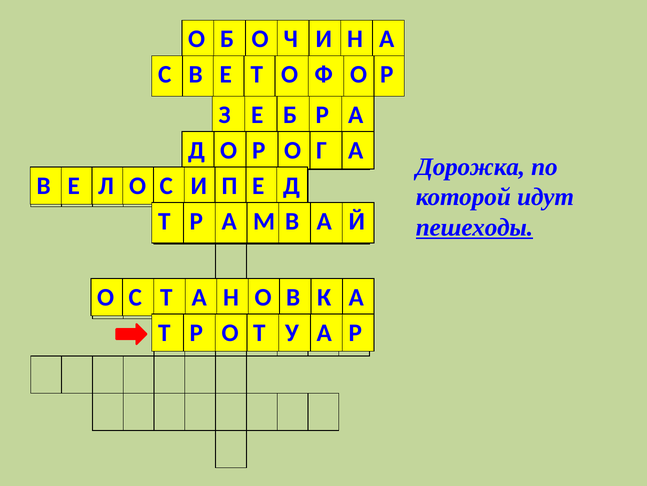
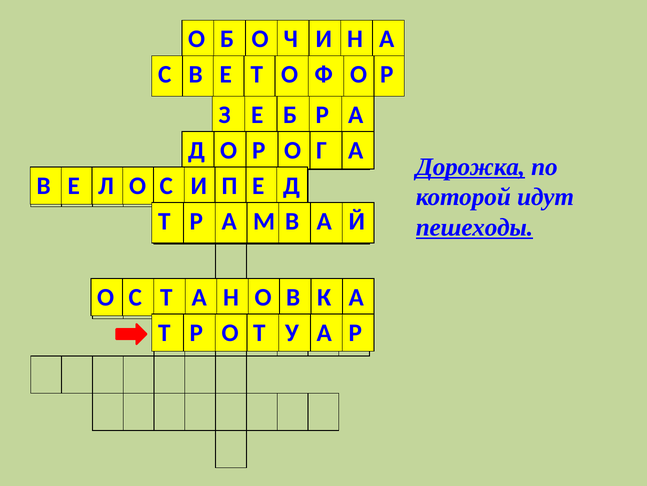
Дорожка underline: none -> present
